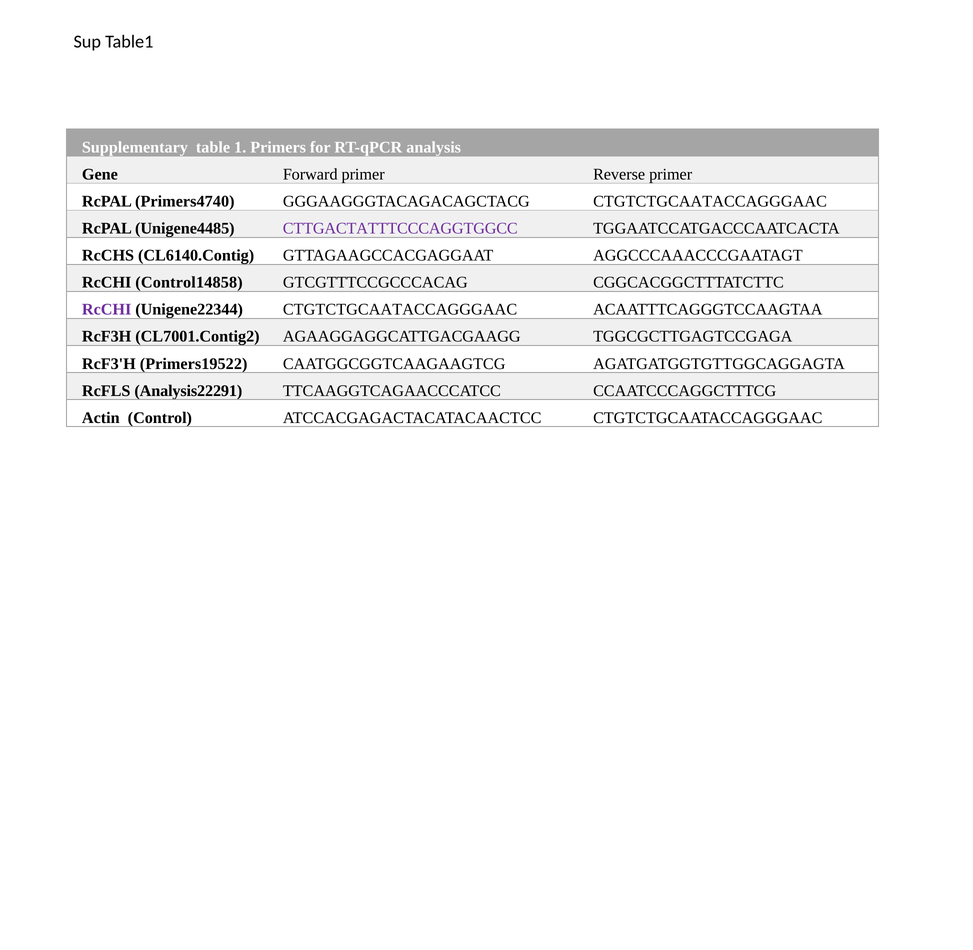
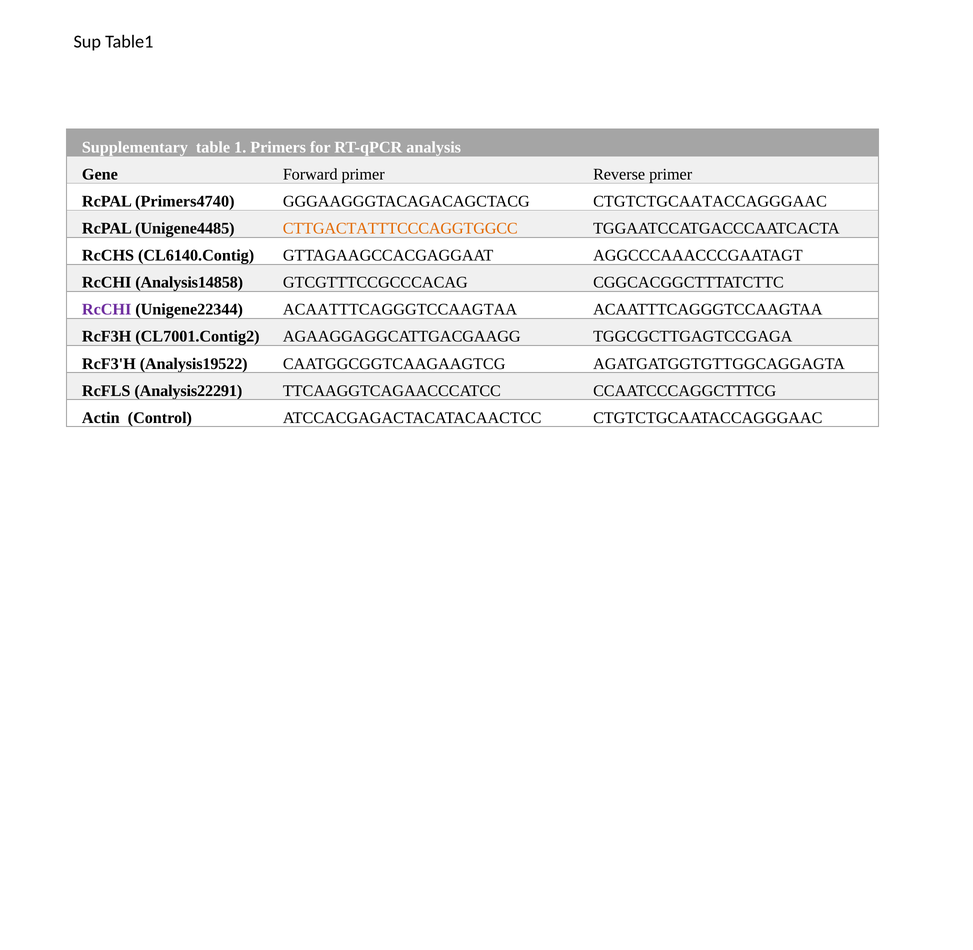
CTTGACTATTTCCCAGGTGGCC colour: purple -> orange
Control14858: Control14858 -> Analysis14858
Unigene22344 CTGTCTGCAATACCAGGGAAC: CTGTCTGCAATACCAGGGAAC -> ACAATTTCAGGGTCCAAGTAA
Primers19522: Primers19522 -> Analysis19522
